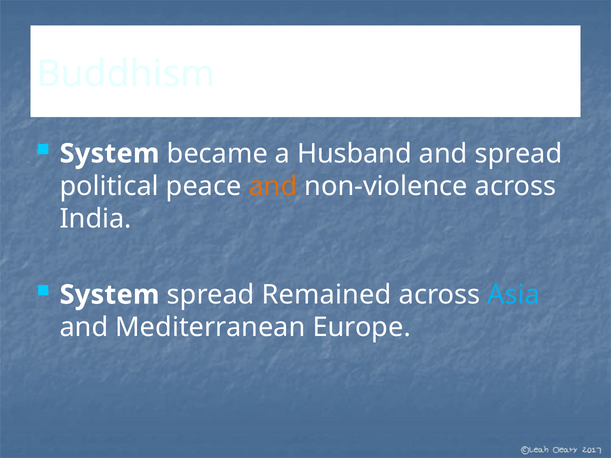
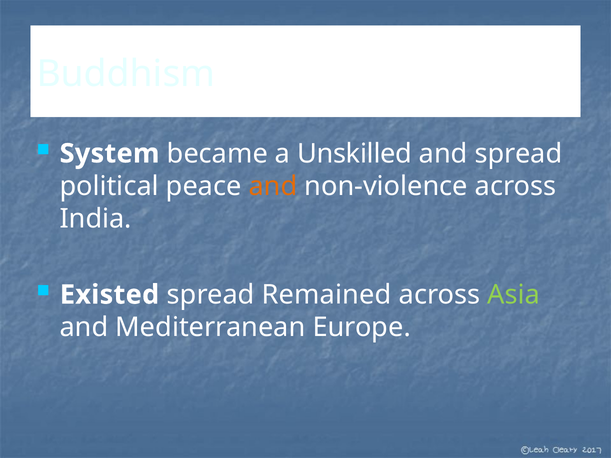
Husband: Husband -> Unskilled
System at (110, 295): System -> Existed
Asia colour: light blue -> light green
